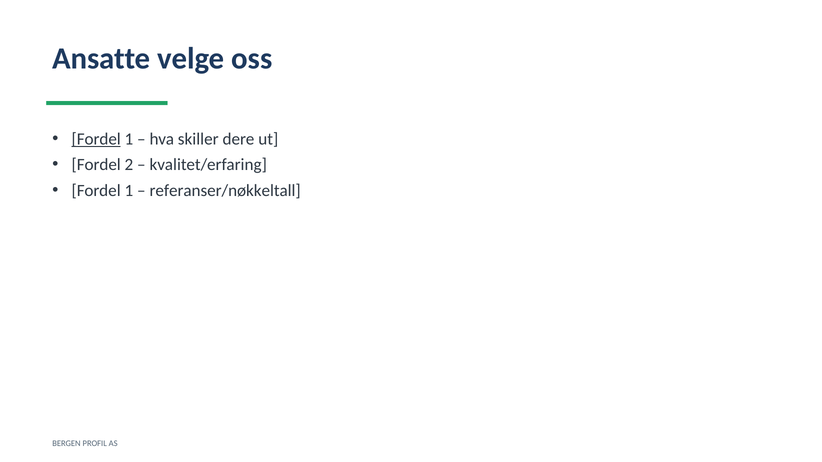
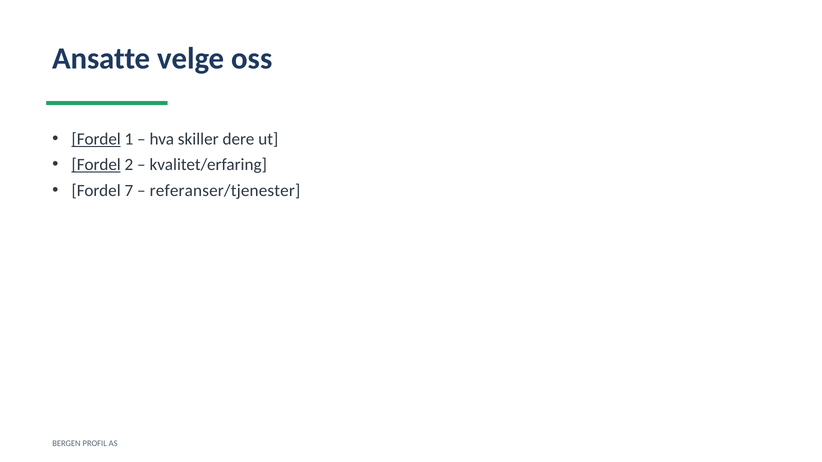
Fordel at (96, 165) underline: none -> present
1 at (129, 191): 1 -> 7
referanser/nøkkeltall: referanser/nøkkeltall -> referanser/tjenester
